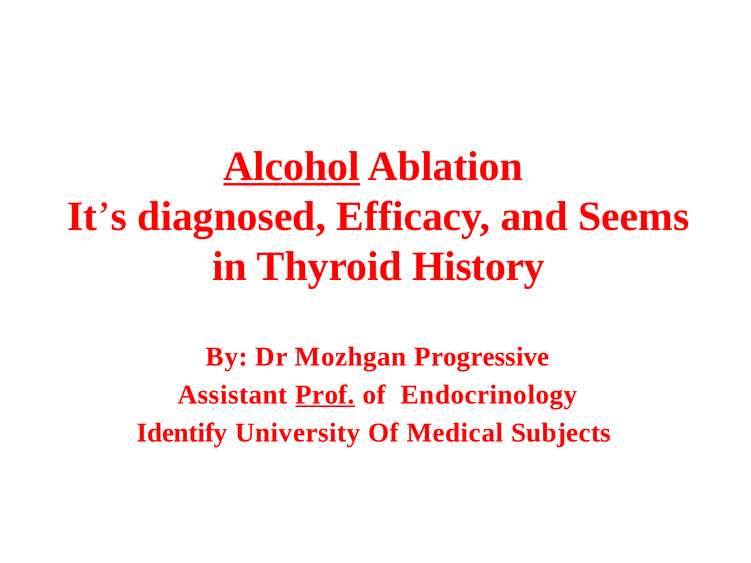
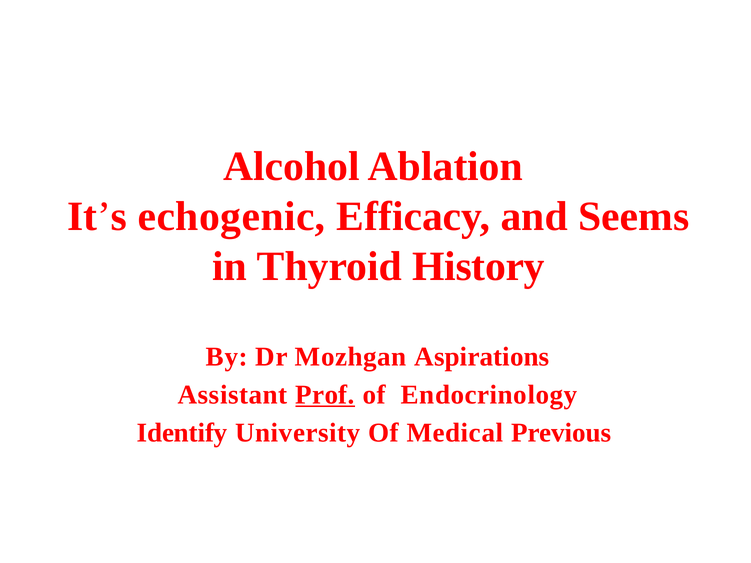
Alcohol underline: present -> none
diagnosed: diagnosed -> echogenic
Progressive: Progressive -> Aspirations
Subjects: Subjects -> Previous
